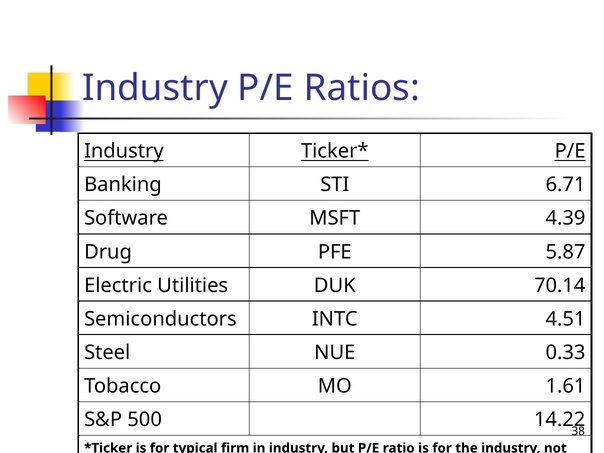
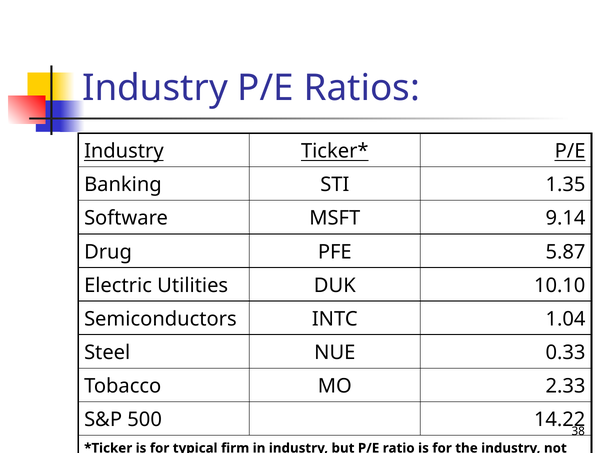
6.71: 6.71 -> 1.35
4.39: 4.39 -> 9.14
70.14: 70.14 -> 10.10
4.51: 4.51 -> 1.04
1.61: 1.61 -> 2.33
